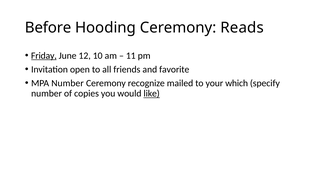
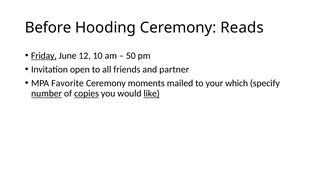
11: 11 -> 50
favorite: favorite -> partner
MPA Number: Number -> Favorite
recognize: recognize -> moments
number at (47, 93) underline: none -> present
copies underline: none -> present
